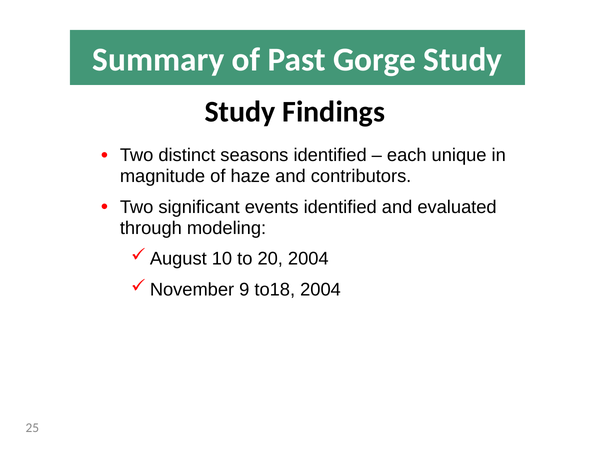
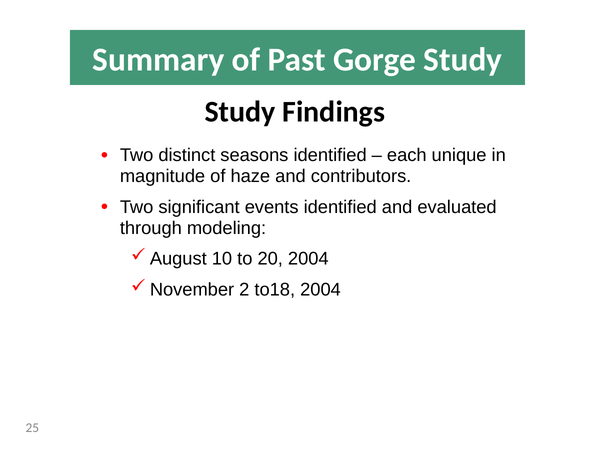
9: 9 -> 2
